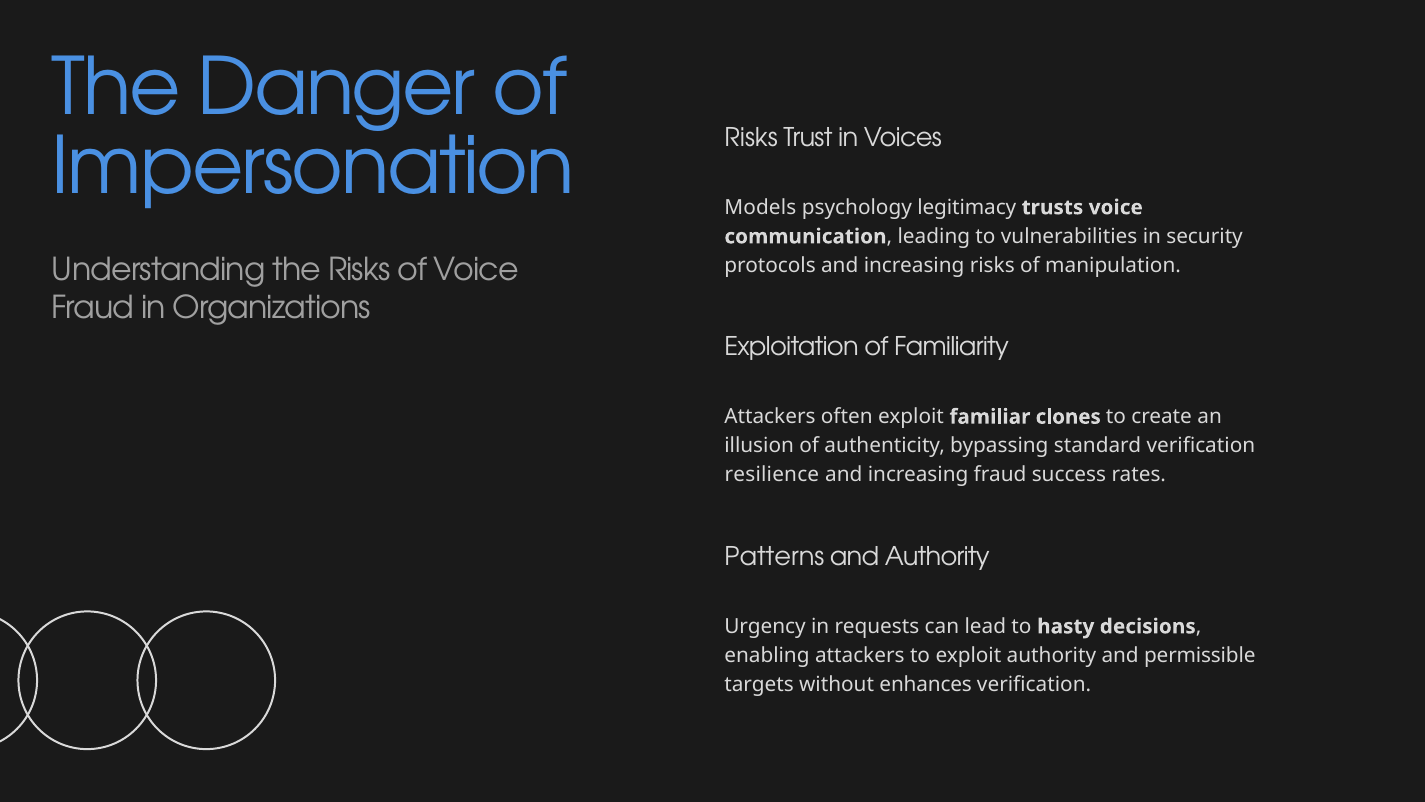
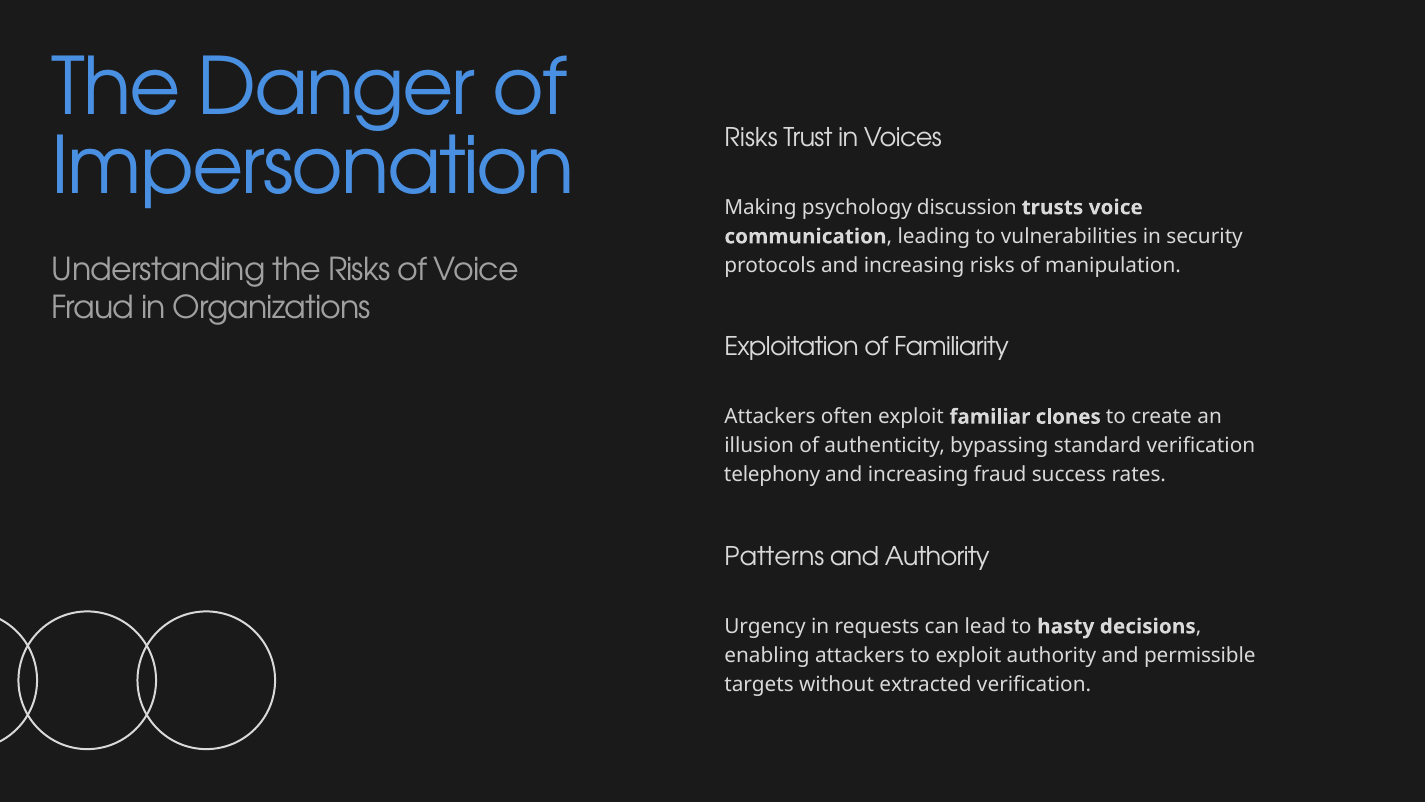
Models: Models -> Making
legitimacy: legitimacy -> discussion
resilience: resilience -> telephony
enhances: enhances -> extracted
